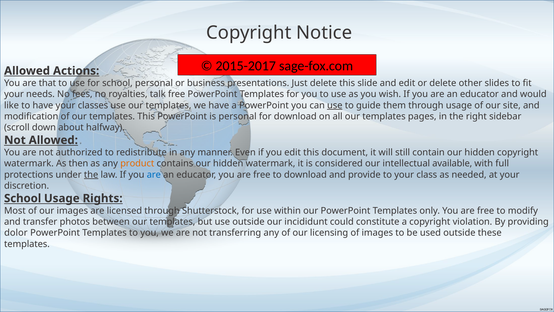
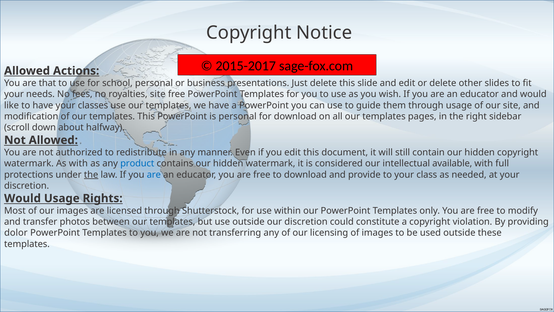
royalties talk: talk -> site
use at (335, 105) underline: present -> none
As then: then -> with
product colour: orange -> blue
School at (23, 198): School -> Would
our incididunt: incididunt -> discretion
